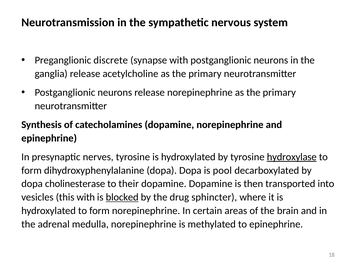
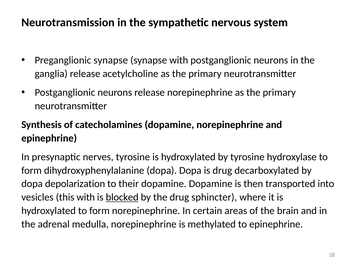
Preganglionic discrete: discrete -> synapse
hydroxylase underline: present -> none
is pool: pool -> drug
cholinesterase: cholinesterase -> depolarization
